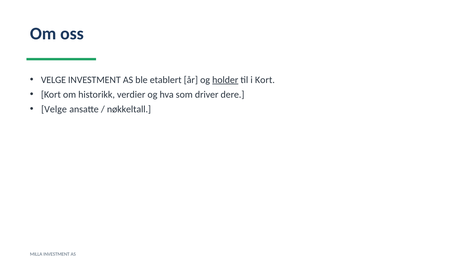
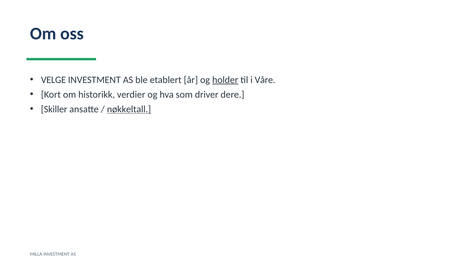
i Kort: Kort -> Våre
Velge at (54, 109): Velge -> Skiller
nøkkeltall underline: none -> present
